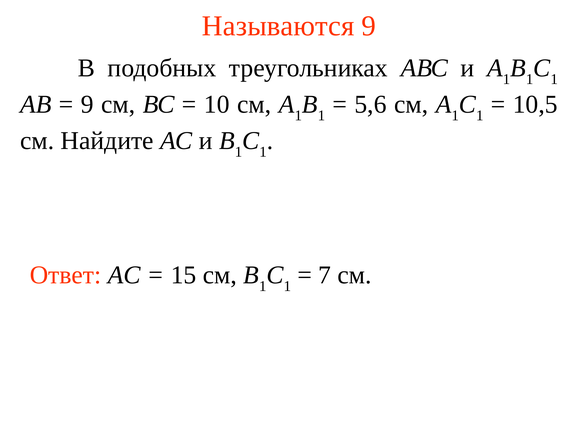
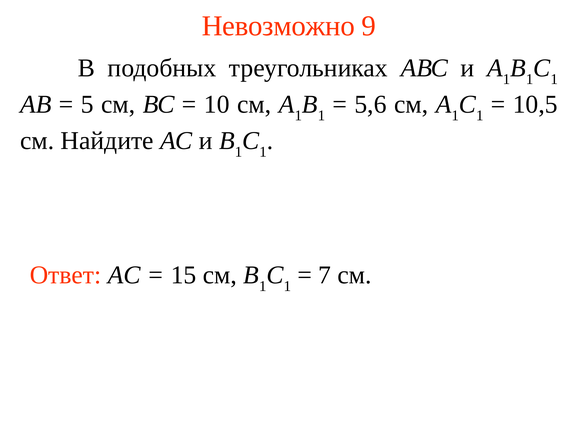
Называются: Называются -> Невозможно
9 at (87, 105): 9 -> 5
